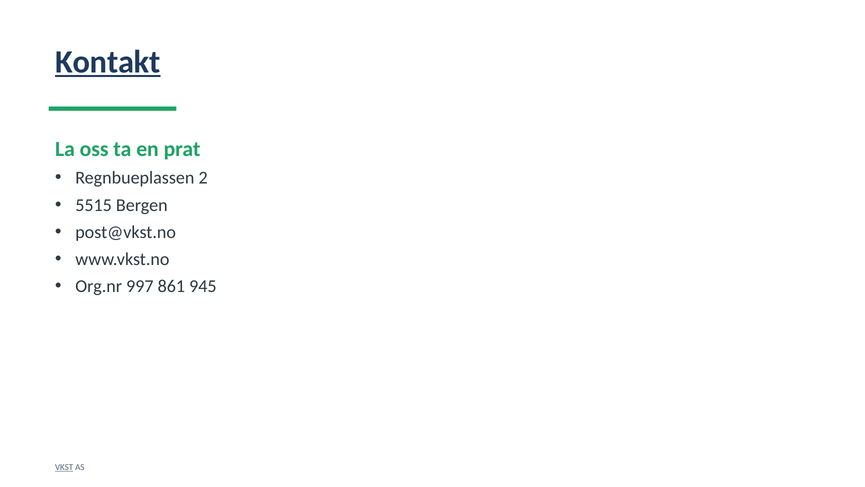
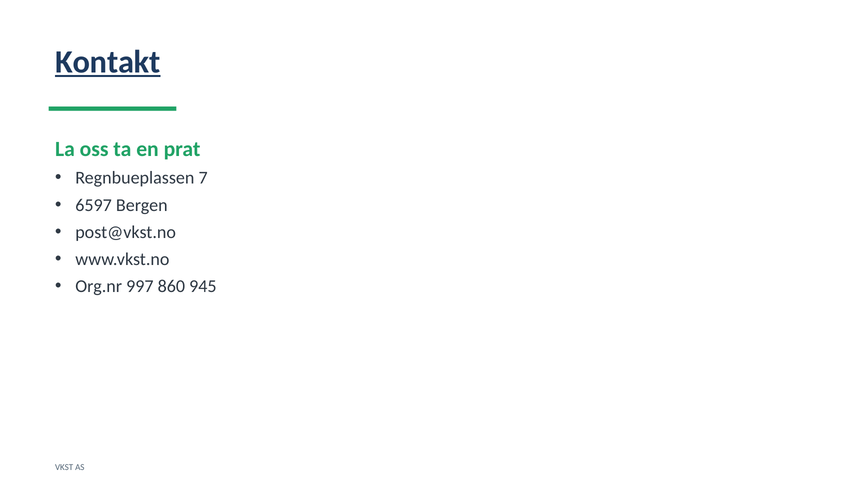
2: 2 -> 7
5515: 5515 -> 6597
861: 861 -> 860
VKST underline: present -> none
